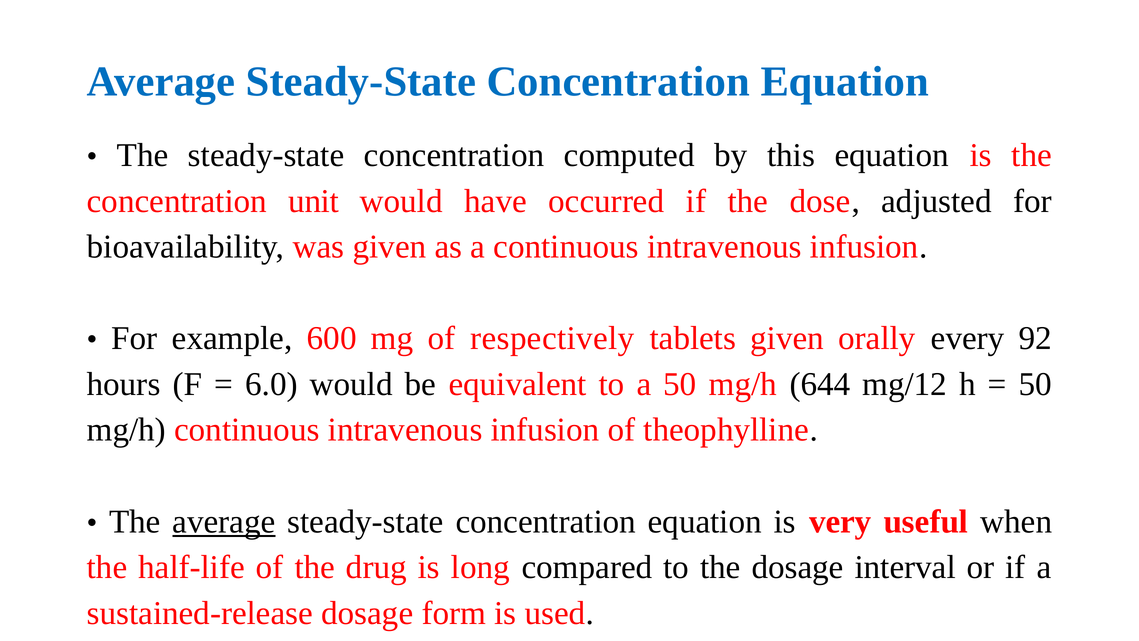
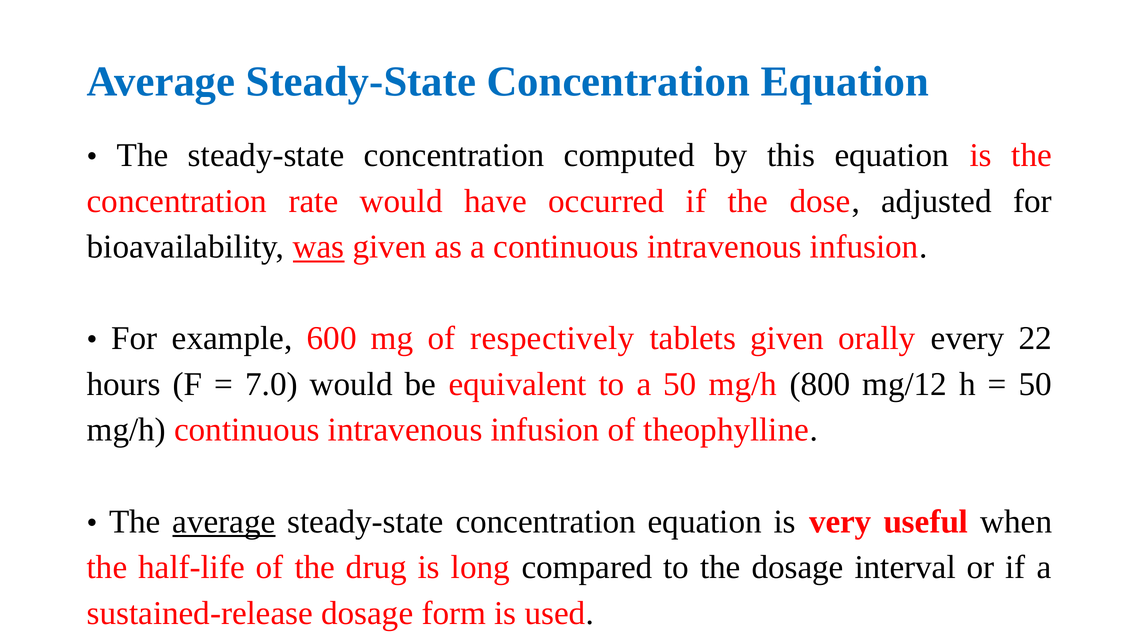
unit: unit -> rate
was underline: none -> present
92: 92 -> 22
6.0: 6.0 -> 7.0
644: 644 -> 800
